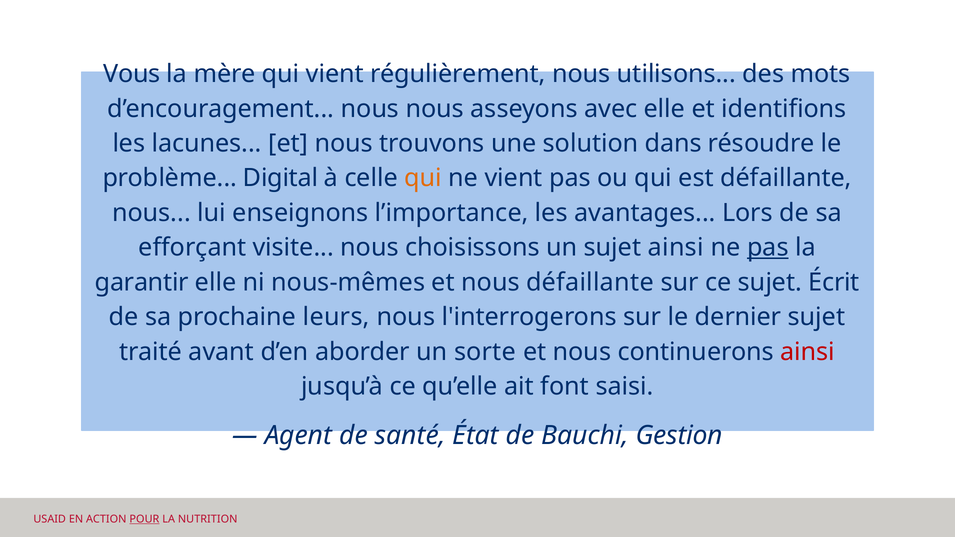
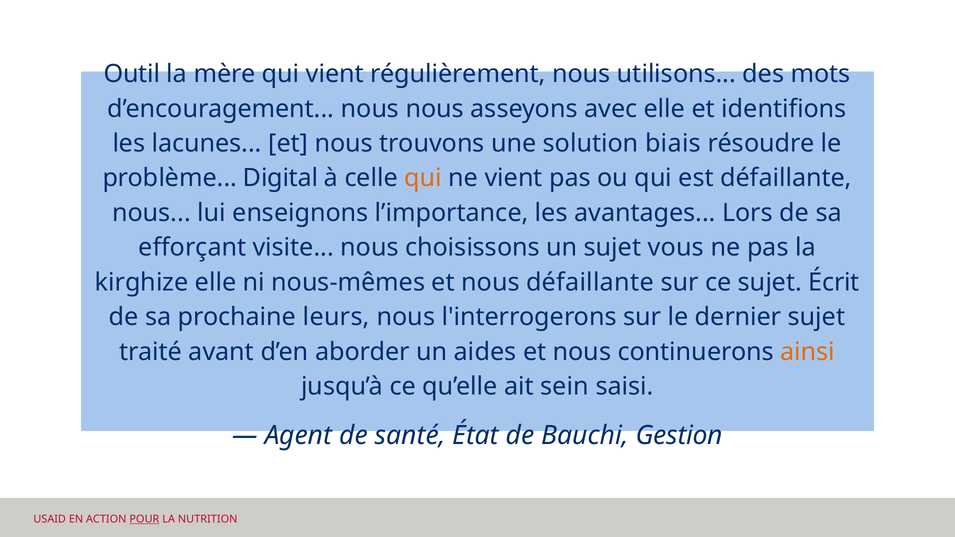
Vous: Vous -> Outil
dans: dans -> biais
sujet ainsi: ainsi -> vous
pas at (768, 248) underline: present -> none
garantir: garantir -> kirghize
sorte: sorte -> aides
ainsi at (808, 352) colour: red -> orange
font: font -> sein
